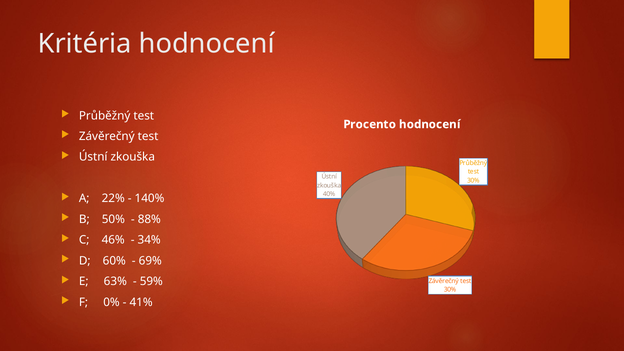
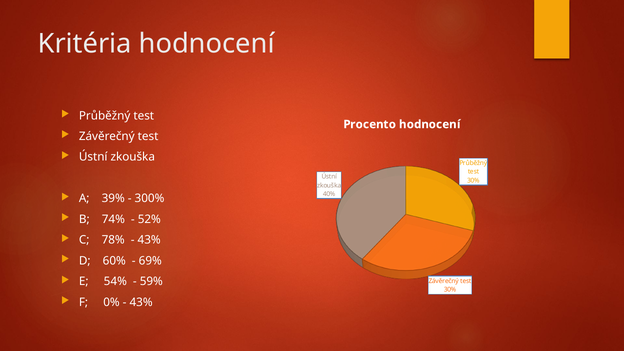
22%: 22% -> 39%
140%: 140% -> 300%
50%: 50% -> 74%
88%: 88% -> 52%
46%: 46% -> 78%
34% at (149, 240): 34% -> 43%
63%: 63% -> 54%
41% at (141, 302): 41% -> 43%
